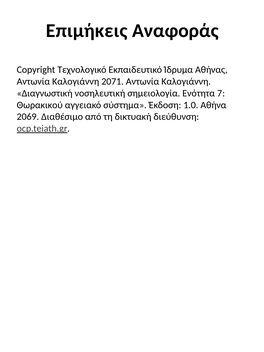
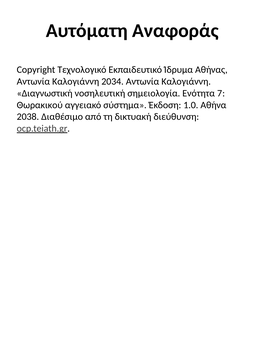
Επιμήκεις: Επιμήκεις -> Αυτόματη
2071: 2071 -> 2034
2069: 2069 -> 2038
